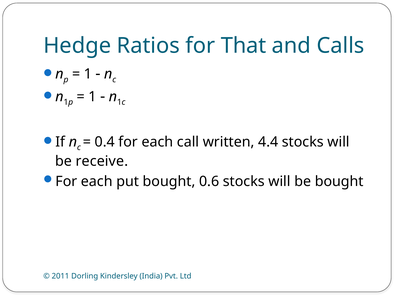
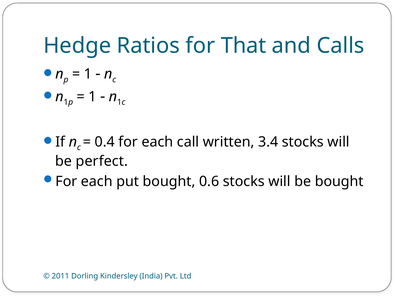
4.4: 4.4 -> 3.4
receive: receive -> perfect
